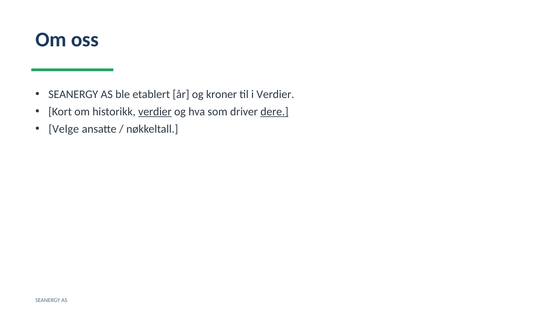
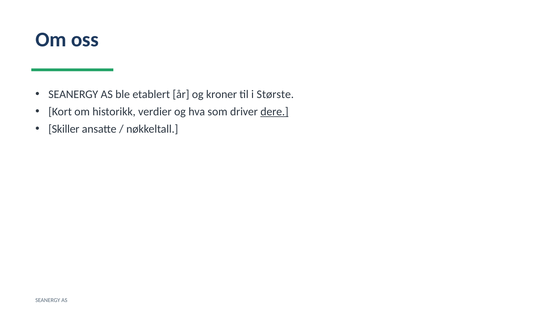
i Verdier: Verdier -> Største
verdier at (155, 112) underline: present -> none
Velge: Velge -> Skiller
